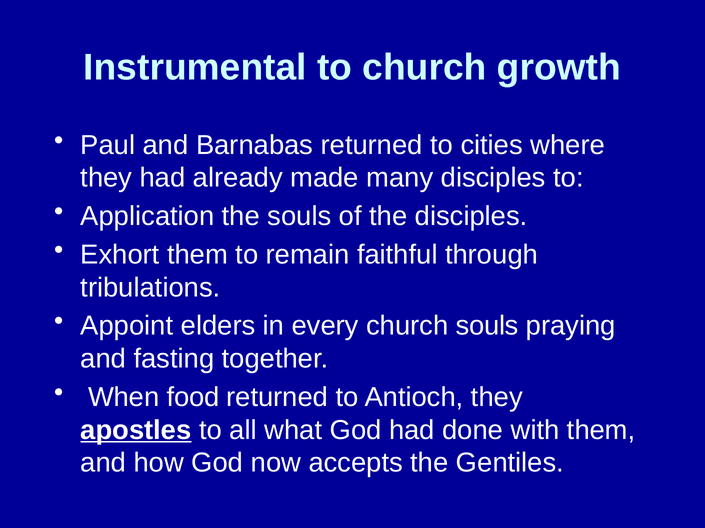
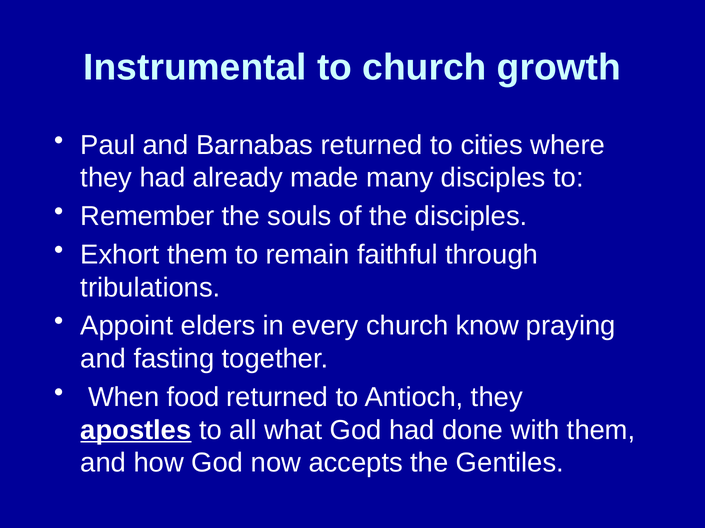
Application: Application -> Remember
church souls: souls -> know
